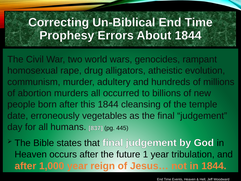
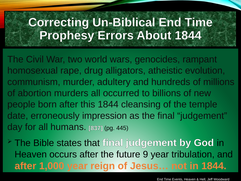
vegetables: vegetables -> impression
1: 1 -> 9
